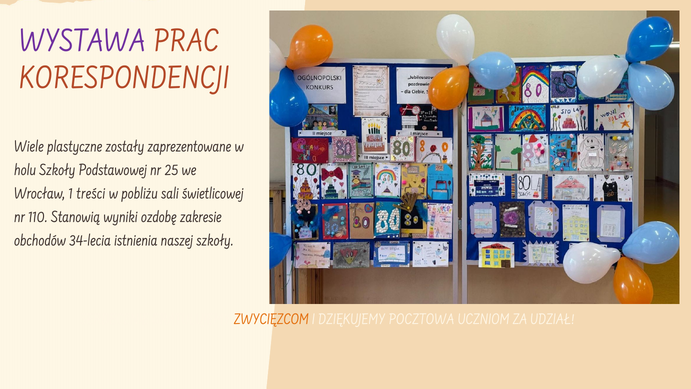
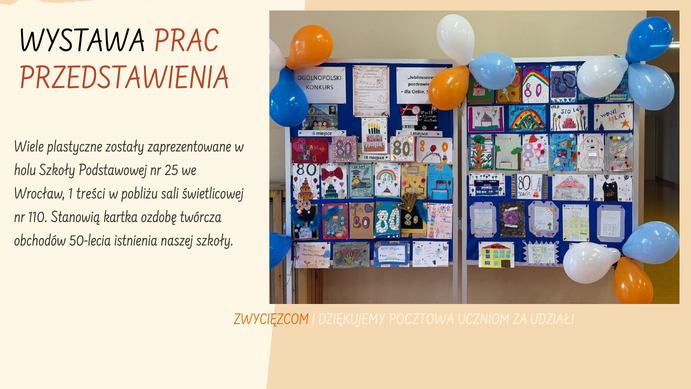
WYSTAWA colour: purple -> black
KORESPONDENCJI: KORESPONDENCJI -> PRZEDSTAWIENIA
wyniki: wyniki -> kartka
zakresie: zakresie -> twórcza
34-lecia: 34-lecia -> 50-lecia
